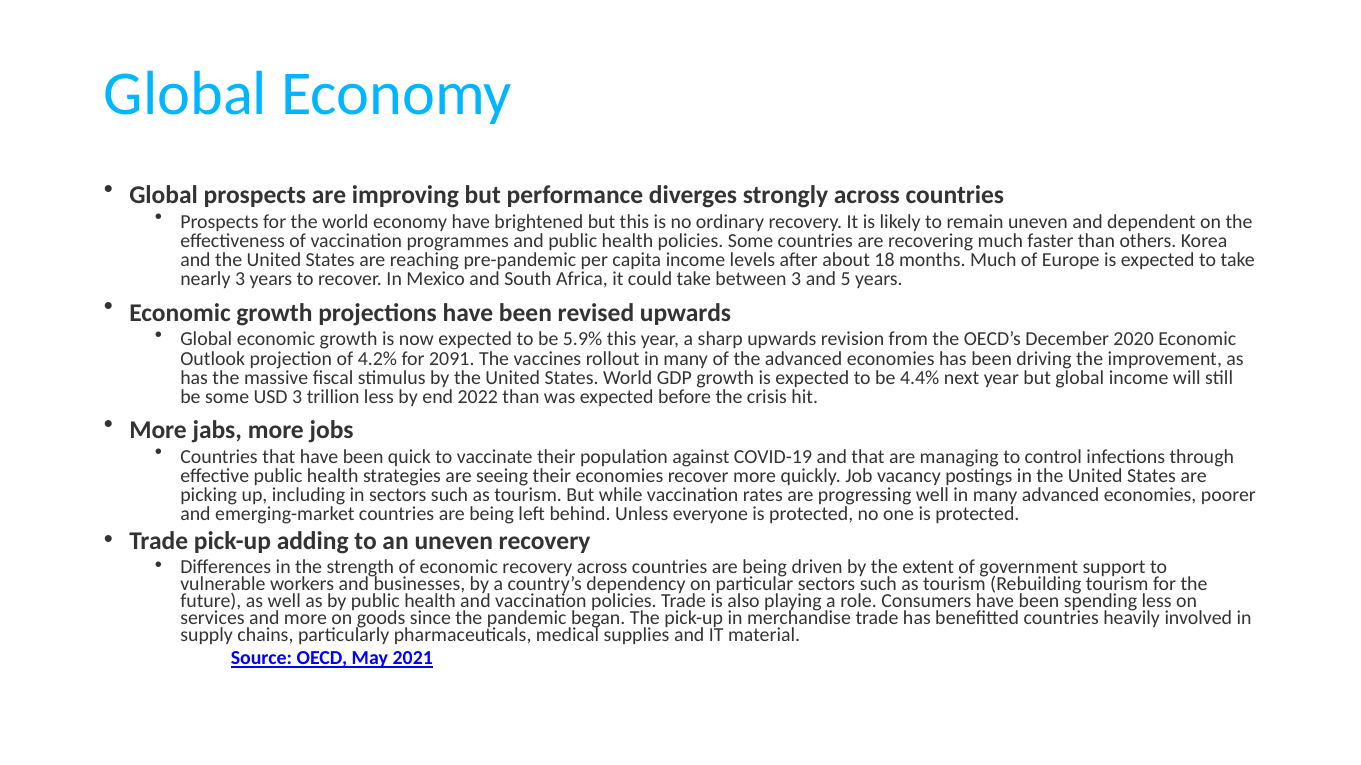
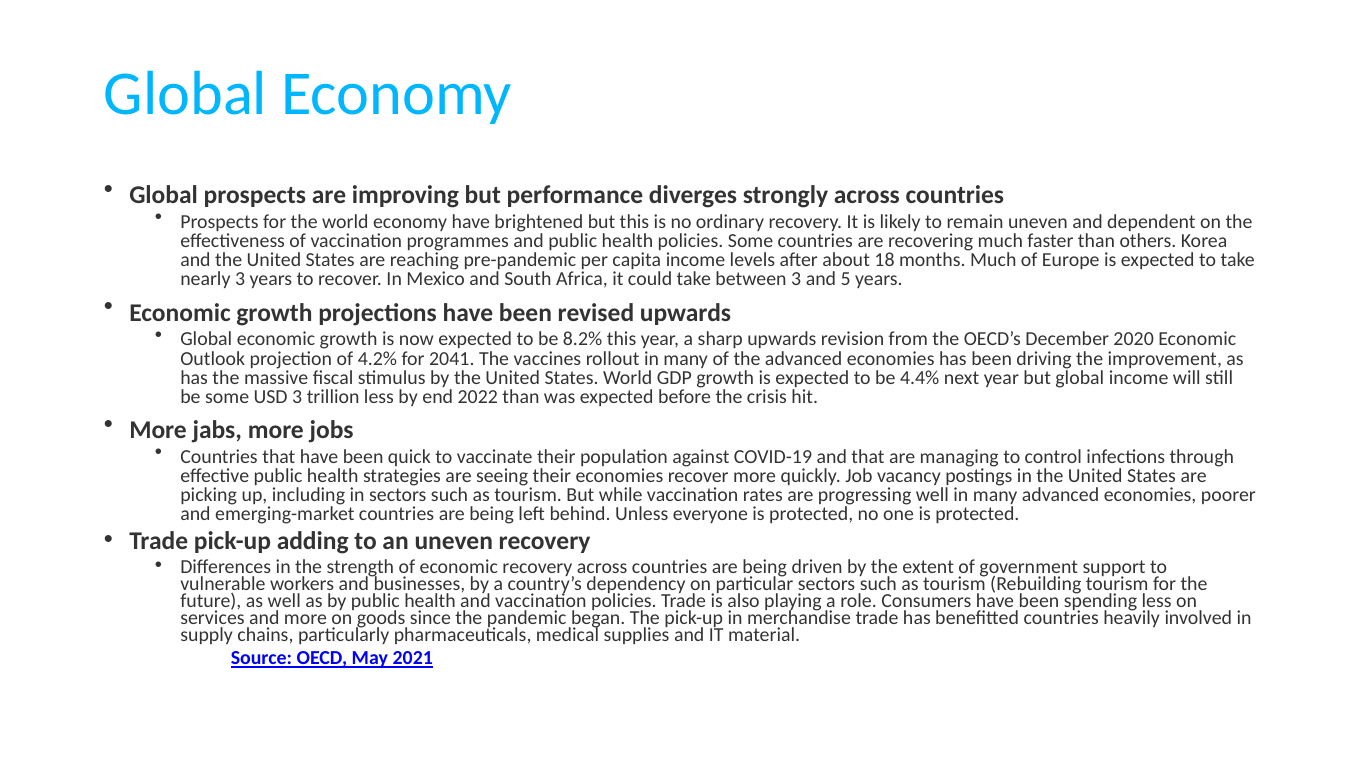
5.9%: 5.9% -> 8.2%
2091: 2091 -> 2041
